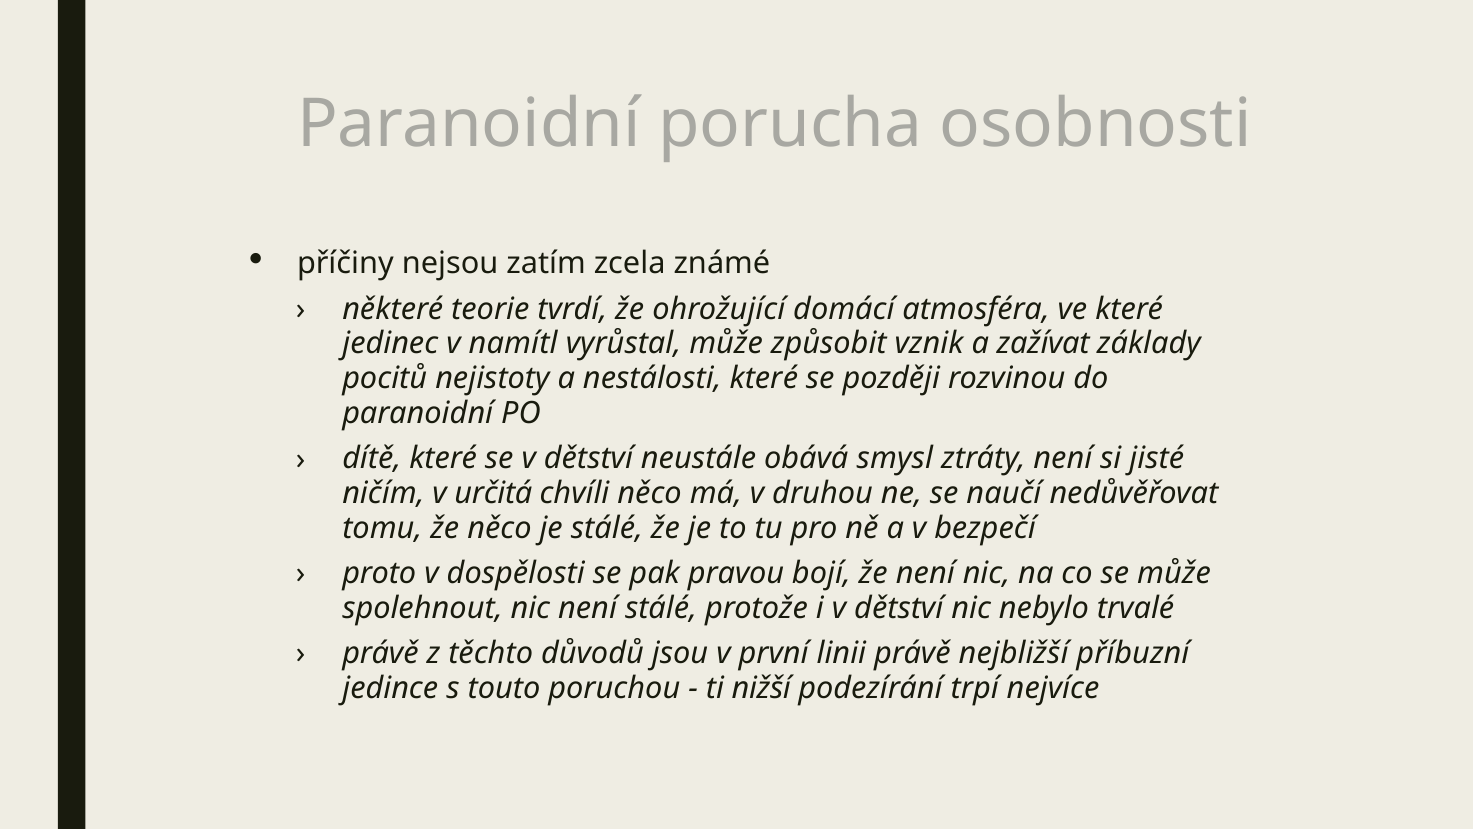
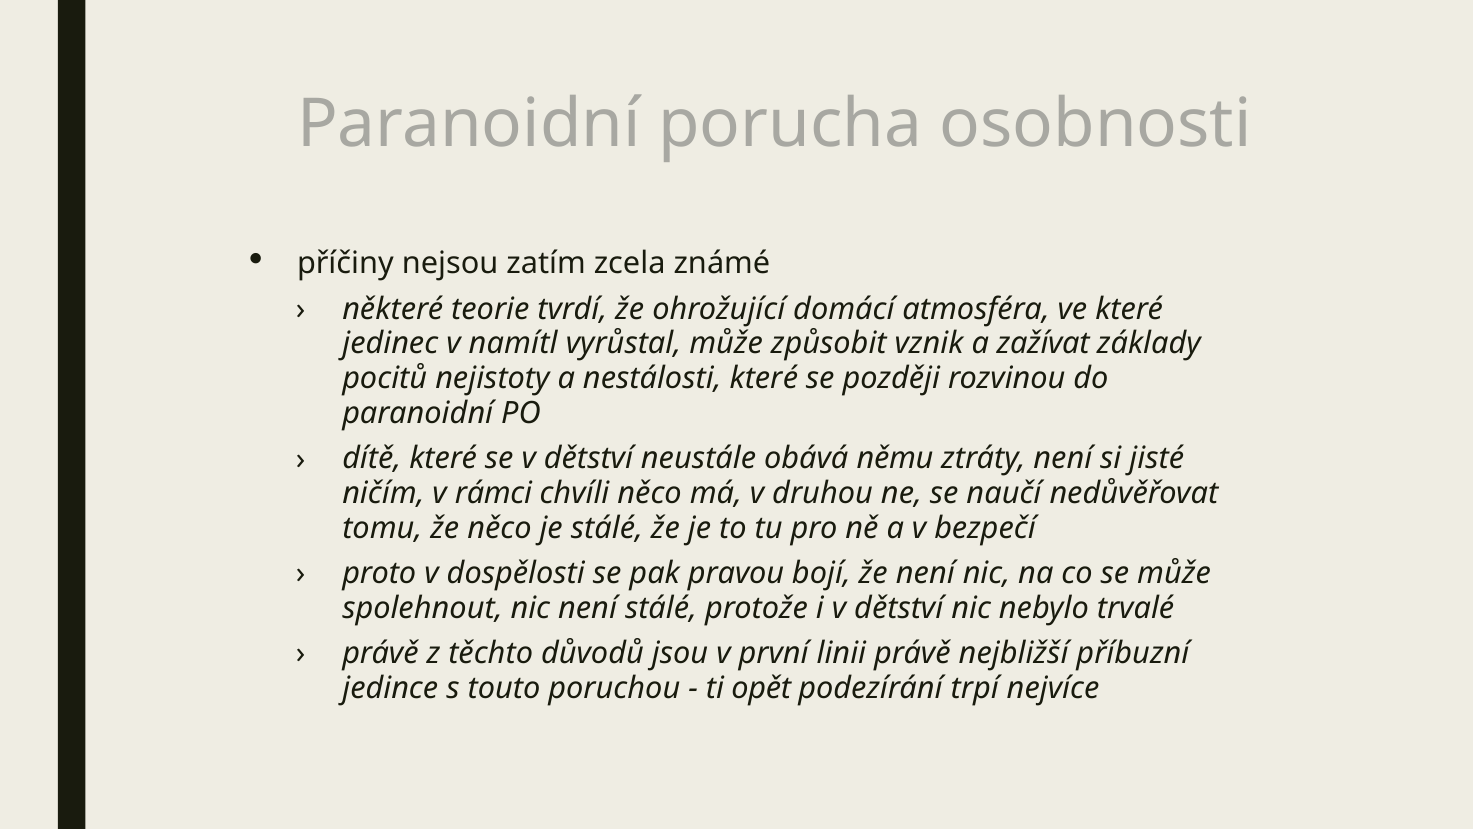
smysl: smysl -> němu
určitá: určitá -> rámci
nižší: nižší -> opět
